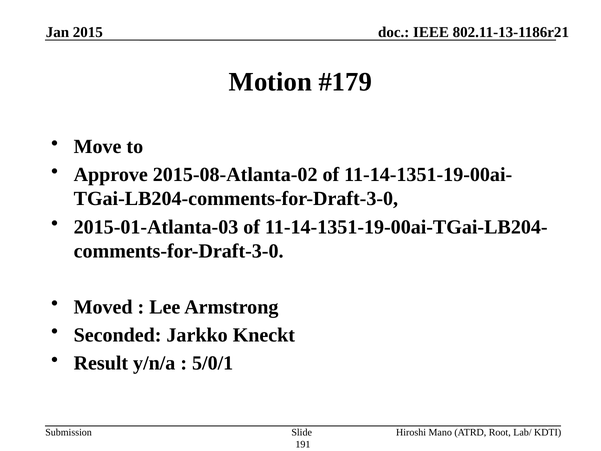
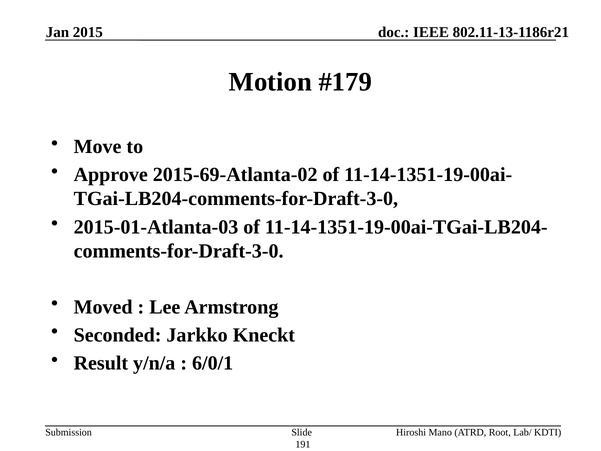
2015-08-Atlanta-02: 2015-08-Atlanta-02 -> 2015-69-Atlanta-02
5/0/1: 5/0/1 -> 6/0/1
